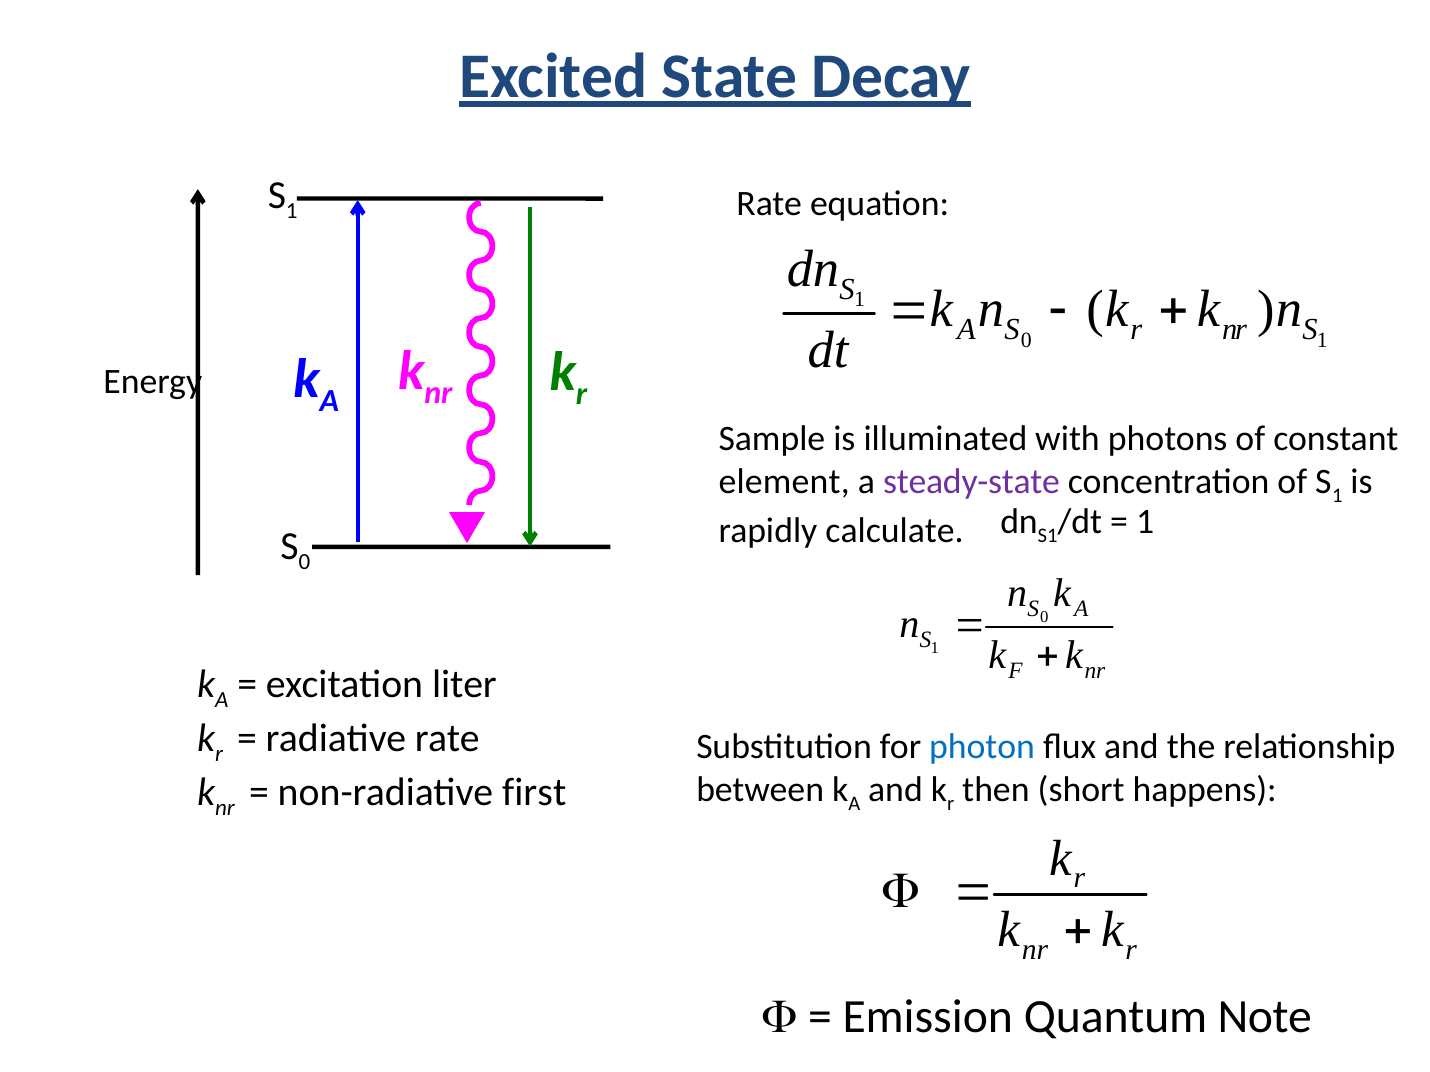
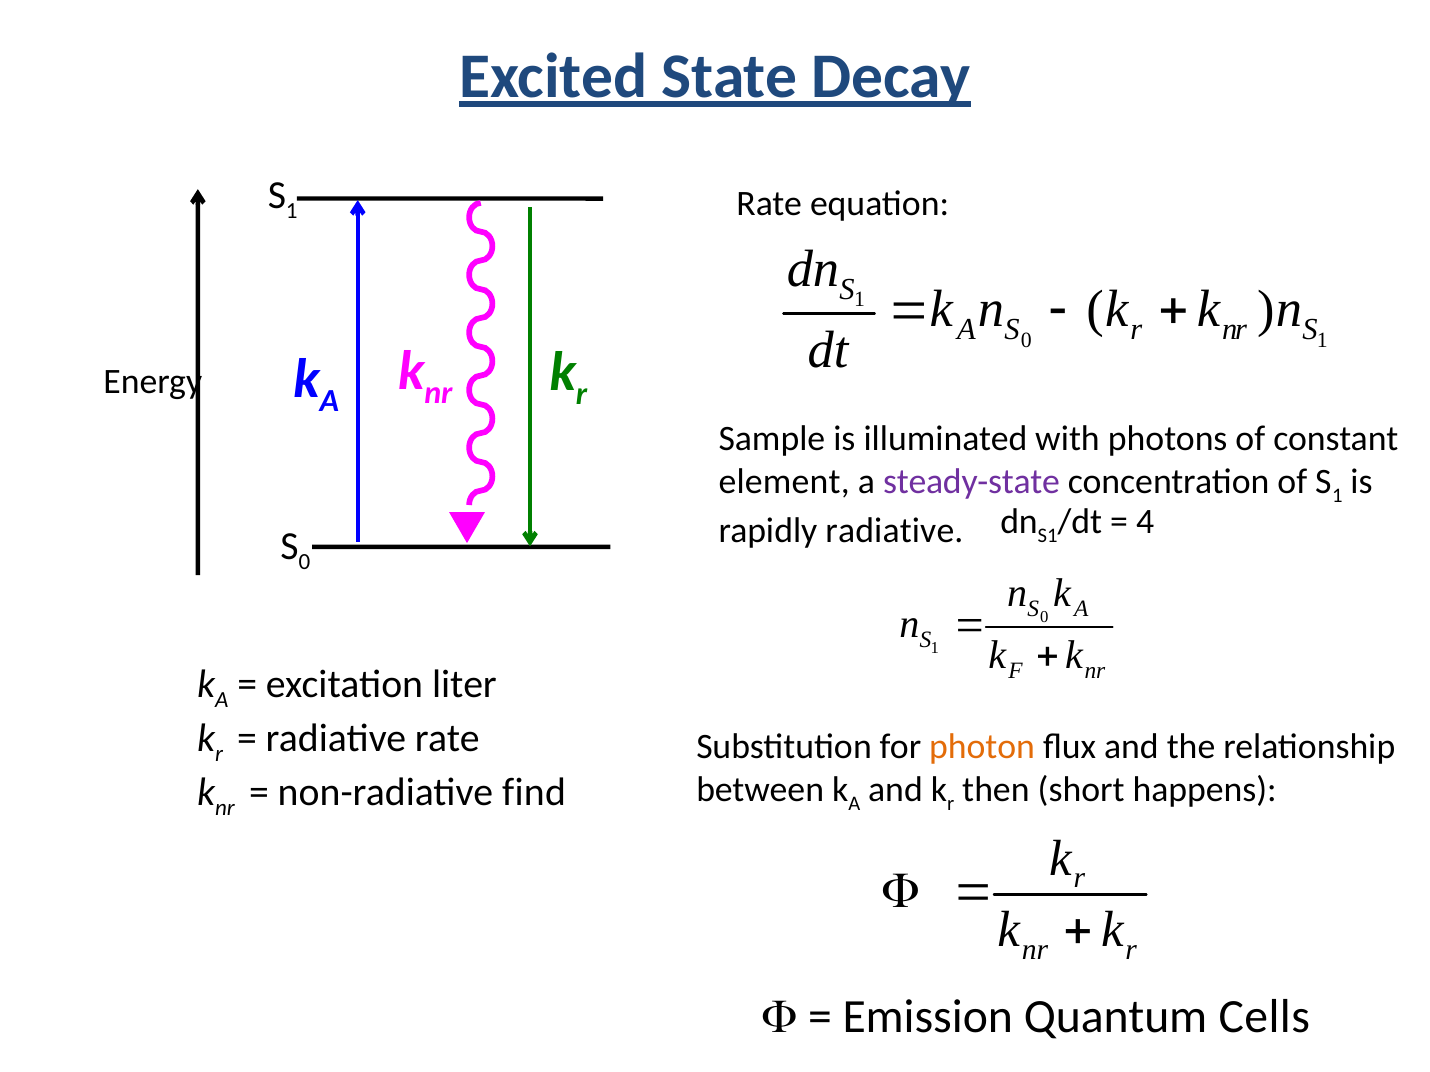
rapidly calculate: calculate -> radiative
1 at (1145, 522): 1 -> 4
photon colour: blue -> orange
first: first -> find
Note: Note -> Cells
